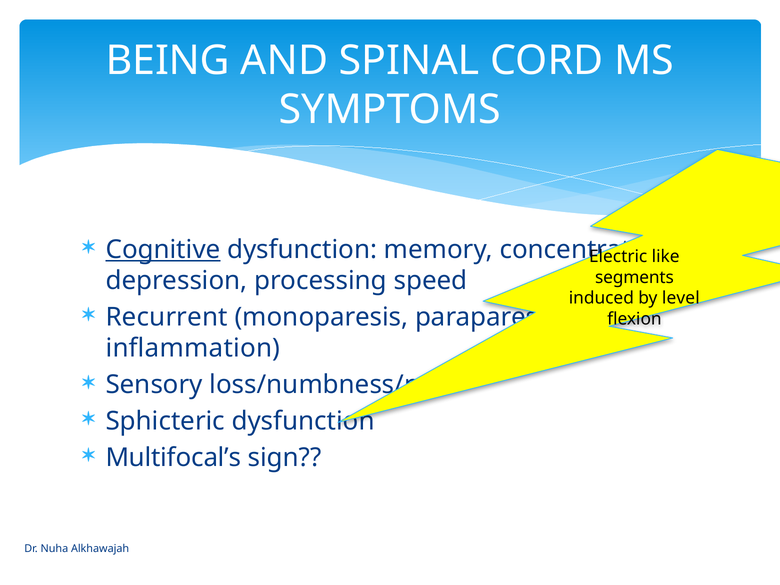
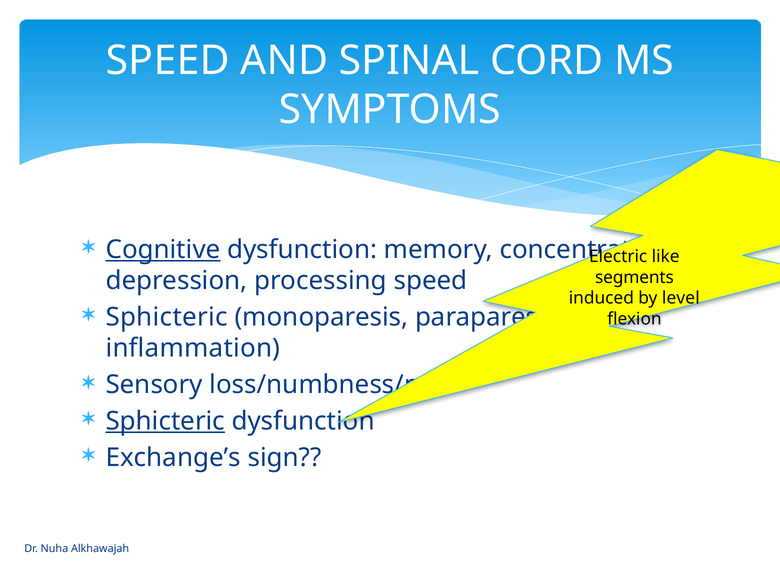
BEING at (168, 60): BEING -> SPEED
Recurrent at (167, 317): Recurrent -> Sphicteric
Sphicteric at (165, 421) underline: none -> present
Multifocal’s: Multifocal’s -> Exchange’s
